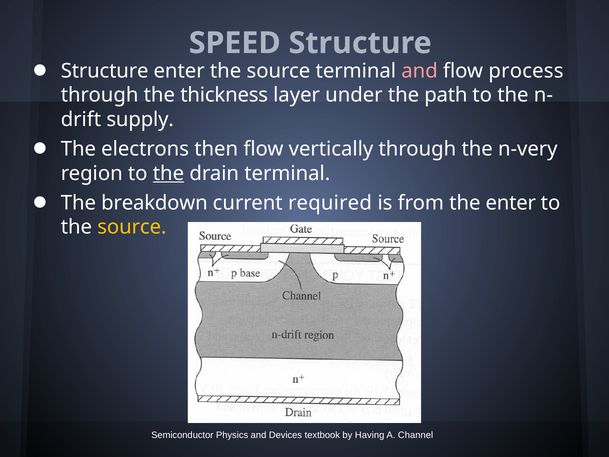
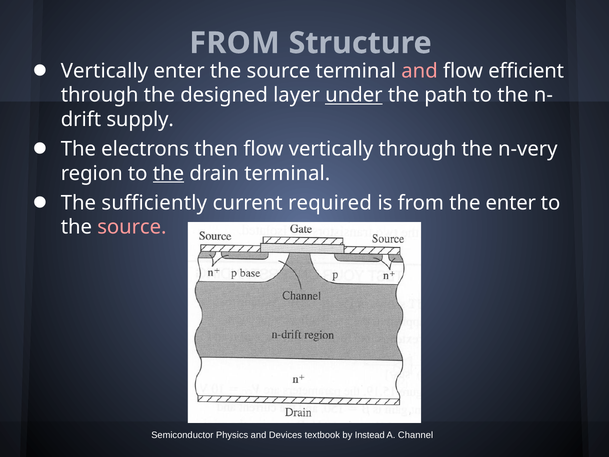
SPEED at (235, 43): SPEED -> FROM
Structure at (105, 71): Structure -> Vertically
process: process -> efficient
thickness: thickness -> designed
under underline: none -> present
breakdown: breakdown -> sufficiently
source at (132, 227) colour: yellow -> pink
Having: Having -> Instead
